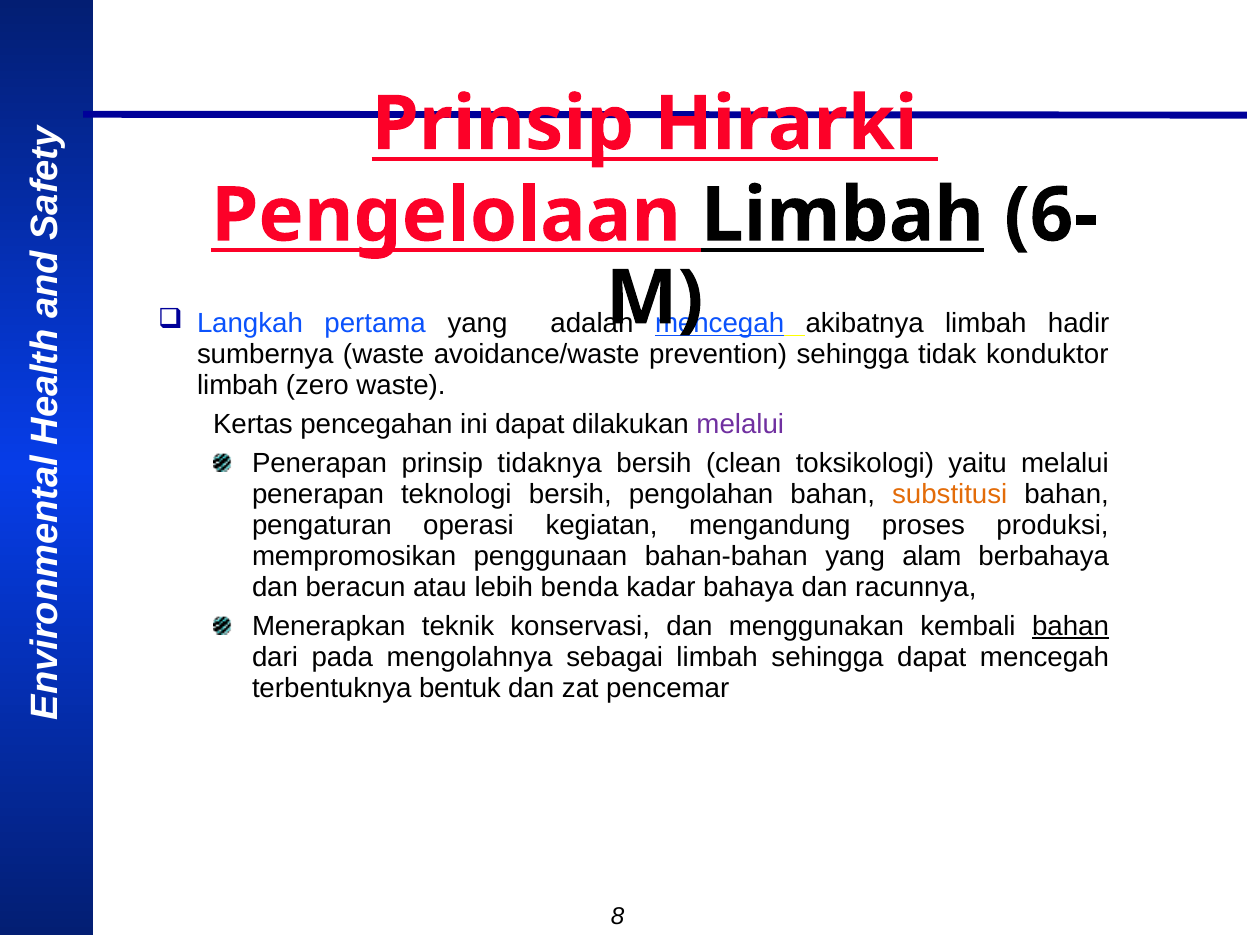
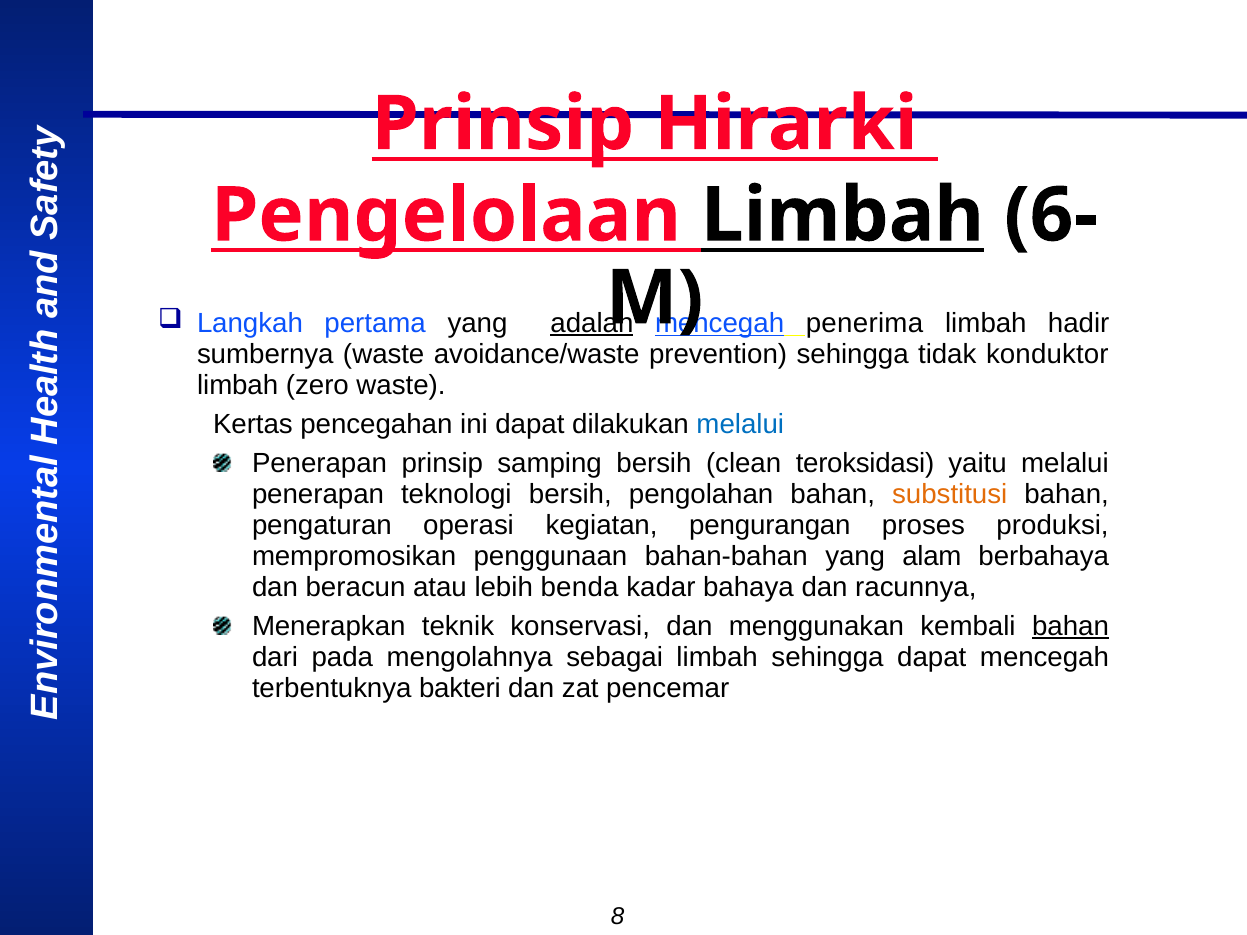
adalah underline: none -> present
akibatnya: akibatnya -> penerima
melalui at (740, 424) colour: purple -> blue
tidaknya: tidaknya -> samping
toksikologi: toksikologi -> teroksidasi
mengandung: mengandung -> pengurangan
bentuk: bentuk -> bakteri
